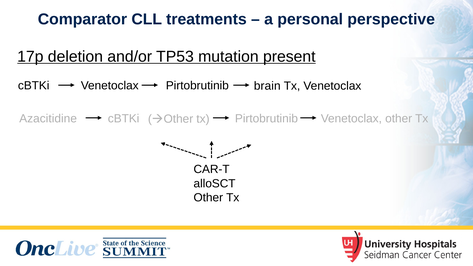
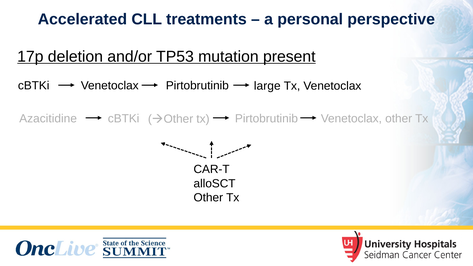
Comparator: Comparator -> Accelerated
brain: brain -> large
